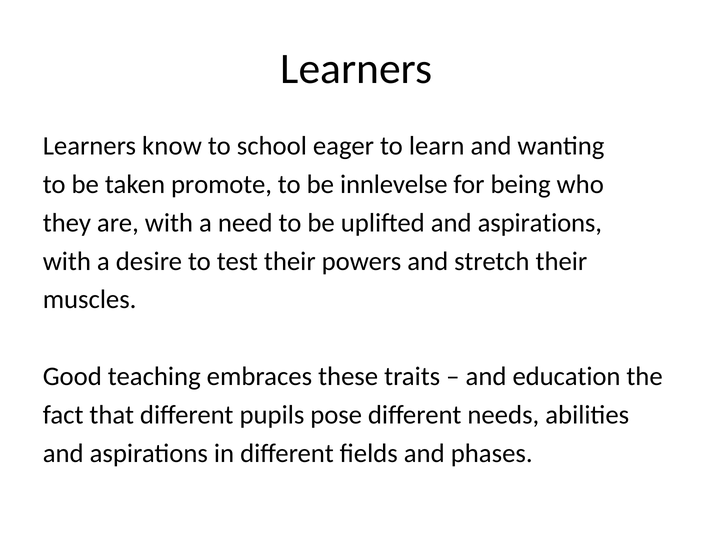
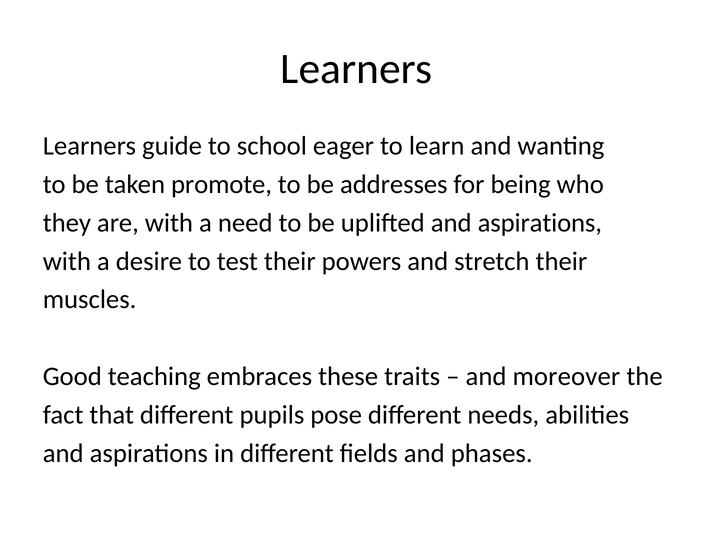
know: know -> guide
innlevelse: innlevelse -> addresses
education: education -> moreover
